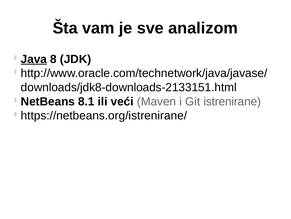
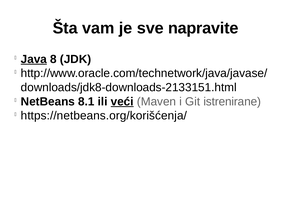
analizom: analizom -> napravite
veći underline: none -> present
https://netbeans.org/istrenirane/: https://netbeans.org/istrenirane/ -> https://netbeans.org/korišćenja/
